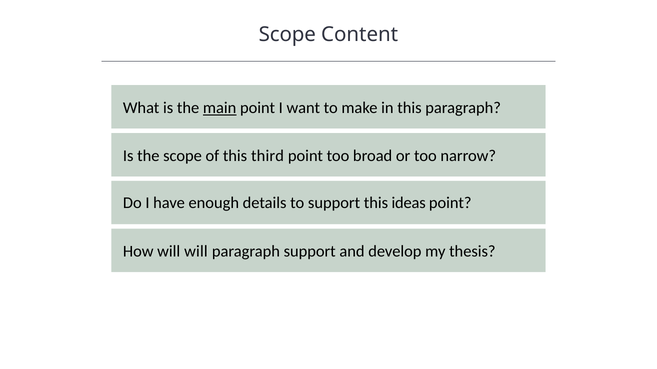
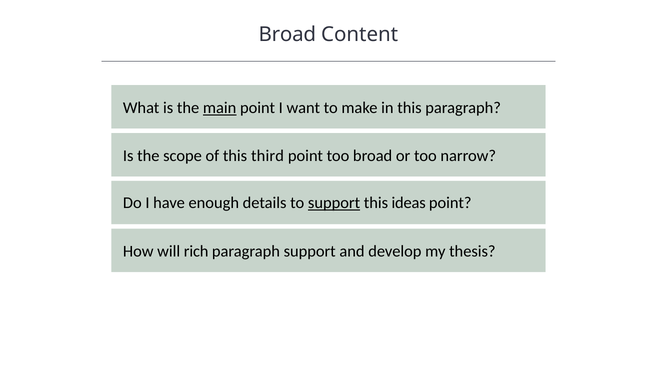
Scope at (287, 34): Scope -> Broad
support at (334, 203) underline: none -> present
will will: will -> rich
